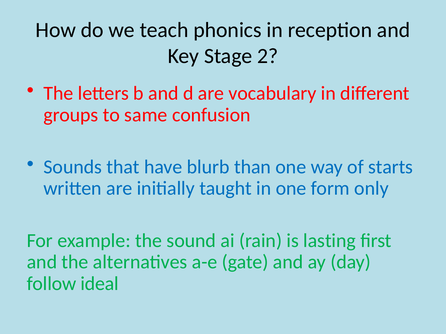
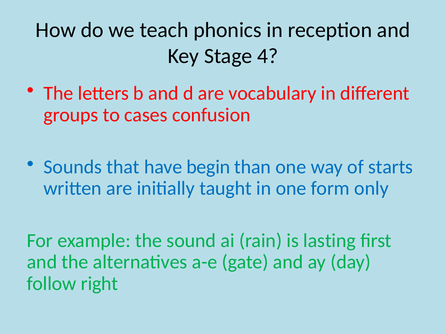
2: 2 -> 4
same: same -> cases
blurb: blurb -> begin
ideal: ideal -> right
